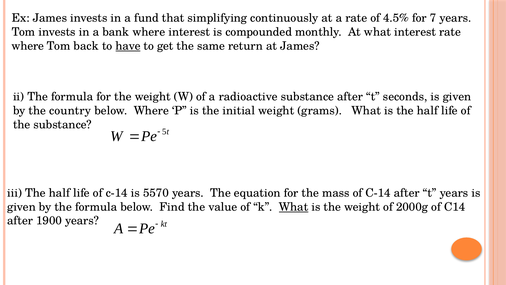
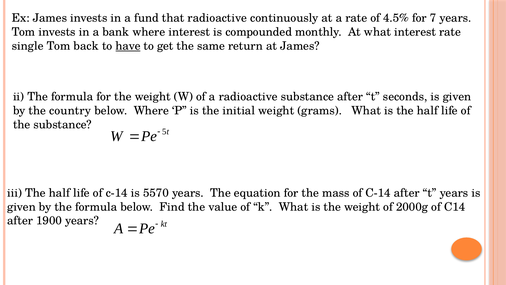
that simplifying: simplifying -> radioactive
where at (28, 46): where -> single
What at (294, 207) underline: present -> none
